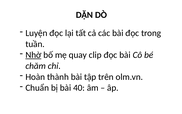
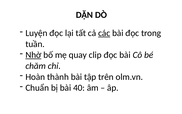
các underline: none -> present
